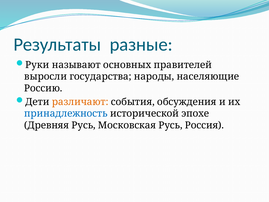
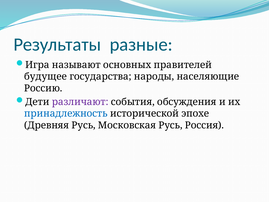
Руки: Руки -> Игра
выросли: выросли -> будущее
различают colour: orange -> purple
